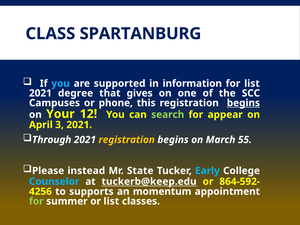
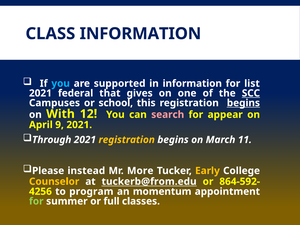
CLASS SPARTANBURG: SPARTANBURG -> INFORMATION
degree: degree -> federal
SCC underline: none -> present
phone: phone -> school
Your: Your -> With
search colour: light green -> pink
3: 3 -> 9
55: 55 -> 11
State: State -> More
Early colour: light blue -> yellow
Counselor colour: light blue -> yellow
tuckerb@keep.edu: tuckerb@keep.edu -> tuckerb@from.edu
supports: supports -> program
or list: list -> full
